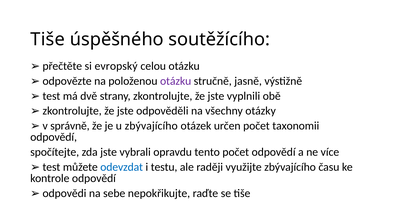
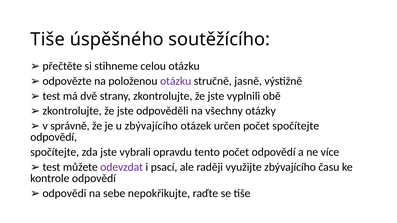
evropský: evropský -> stihneme
počet taxonomii: taxonomii -> spočítejte
odevzdat colour: blue -> purple
testu: testu -> psací
